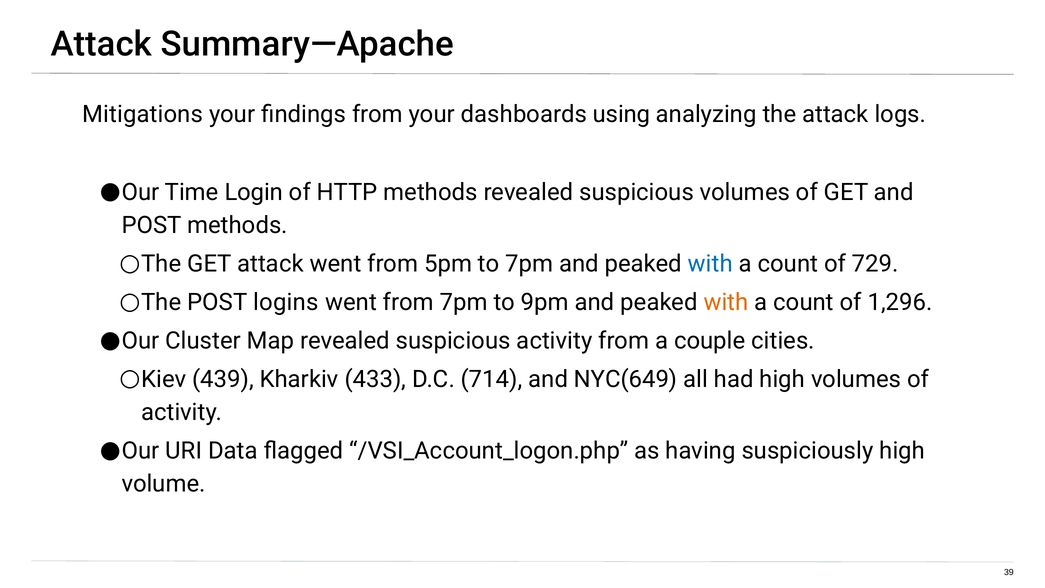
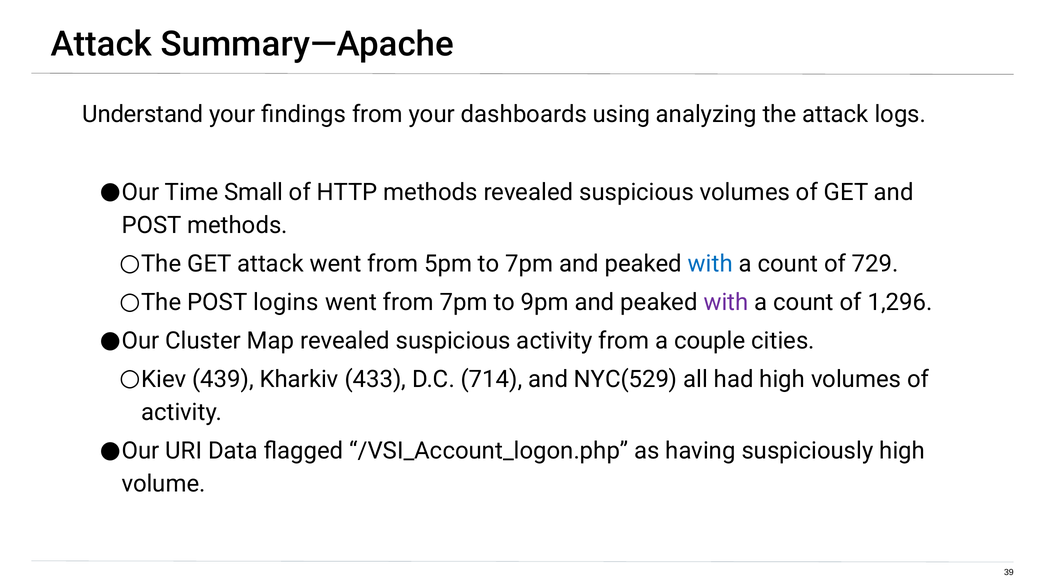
Mitigations: Mitigations -> Understand
Login: Login -> Small
with at (726, 302) colour: orange -> purple
NYC(649: NYC(649 -> NYC(529
